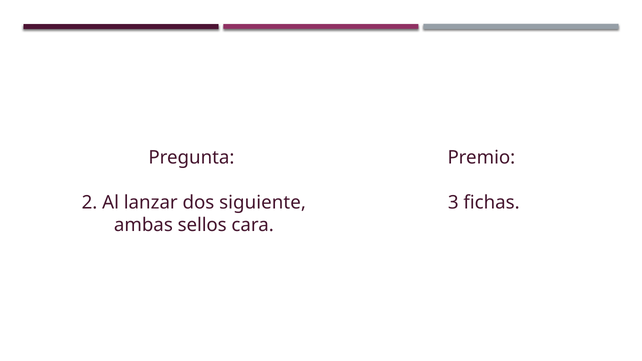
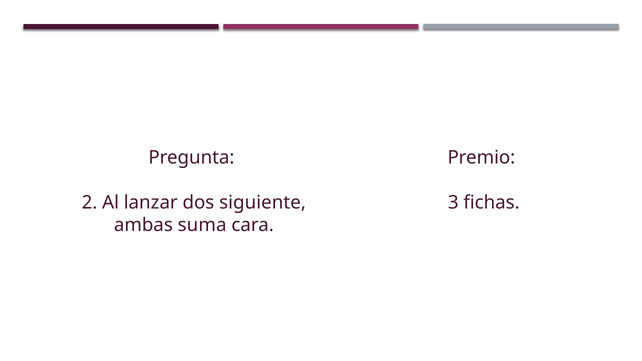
sellos: sellos -> suma
